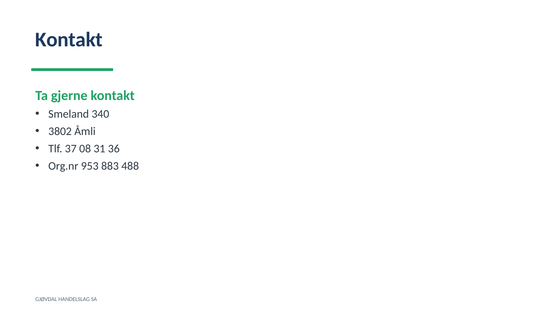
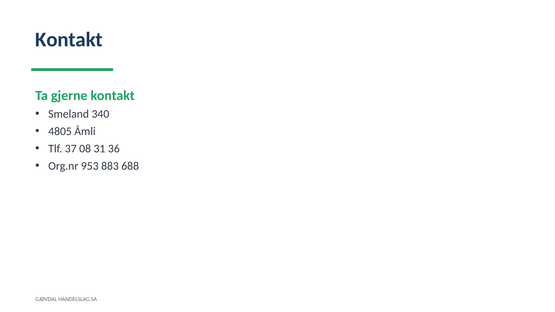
3802: 3802 -> 4805
488: 488 -> 688
